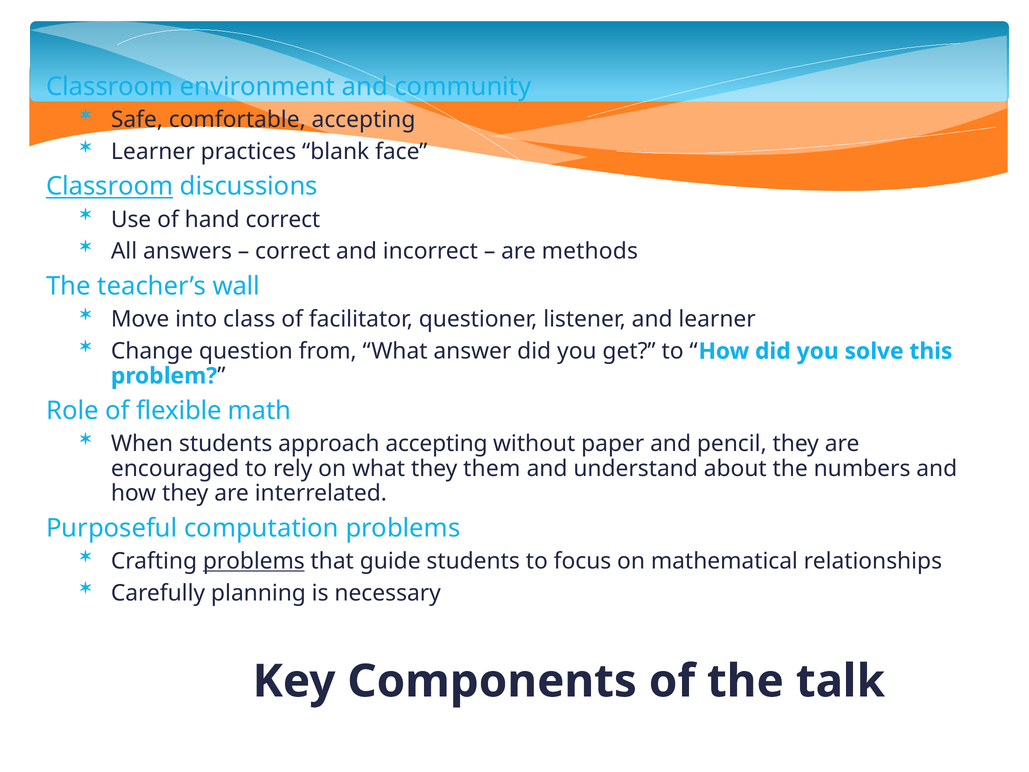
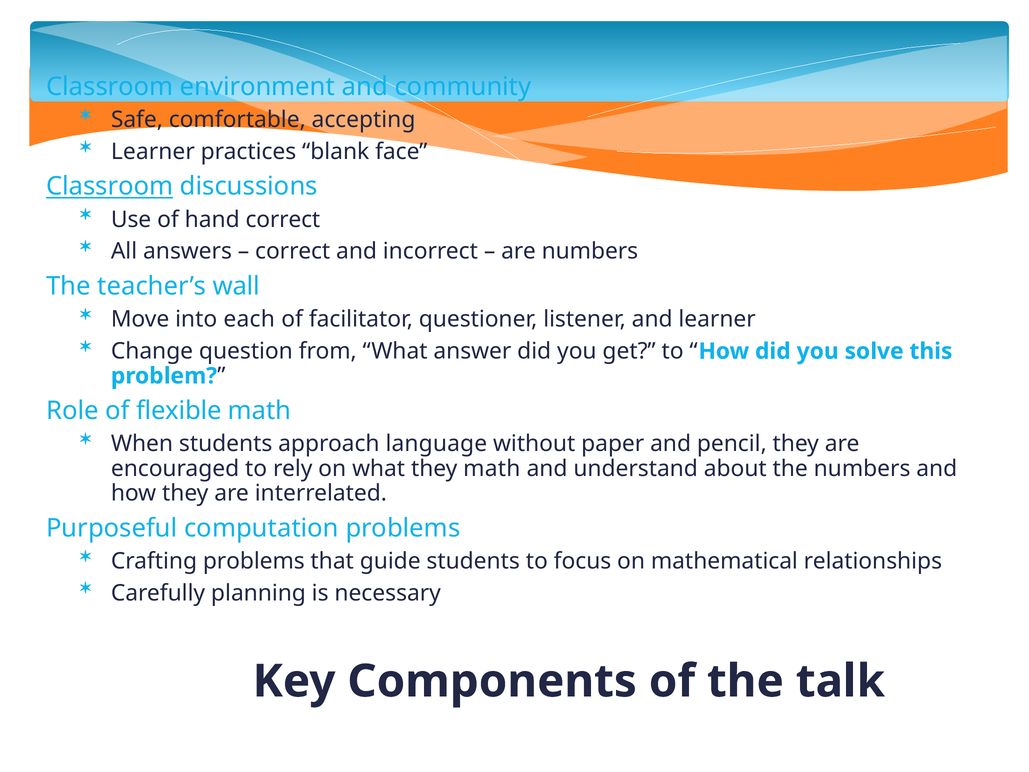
are methods: methods -> numbers
class: class -> each
approach accepting: accepting -> language
they them: them -> math
problems at (254, 561) underline: present -> none
